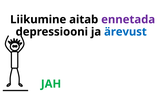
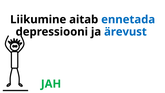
ennetada colour: purple -> blue
